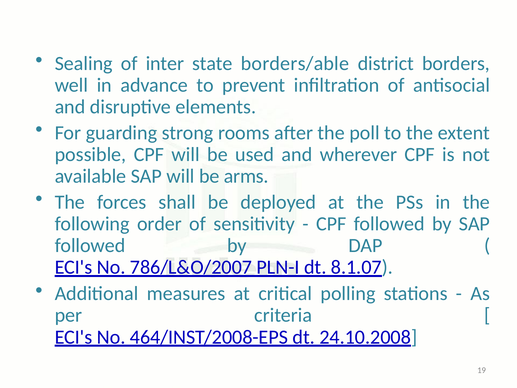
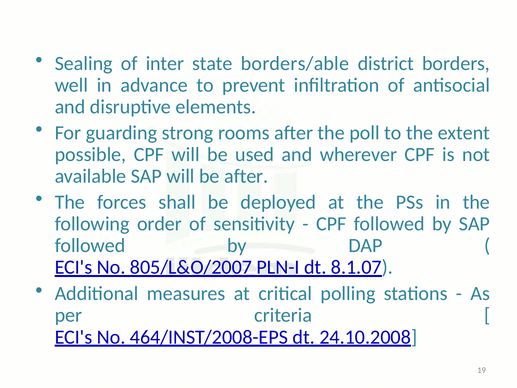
be arms: arms -> after
786/L&O/2007: 786/L&O/2007 -> 805/L&O/2007
